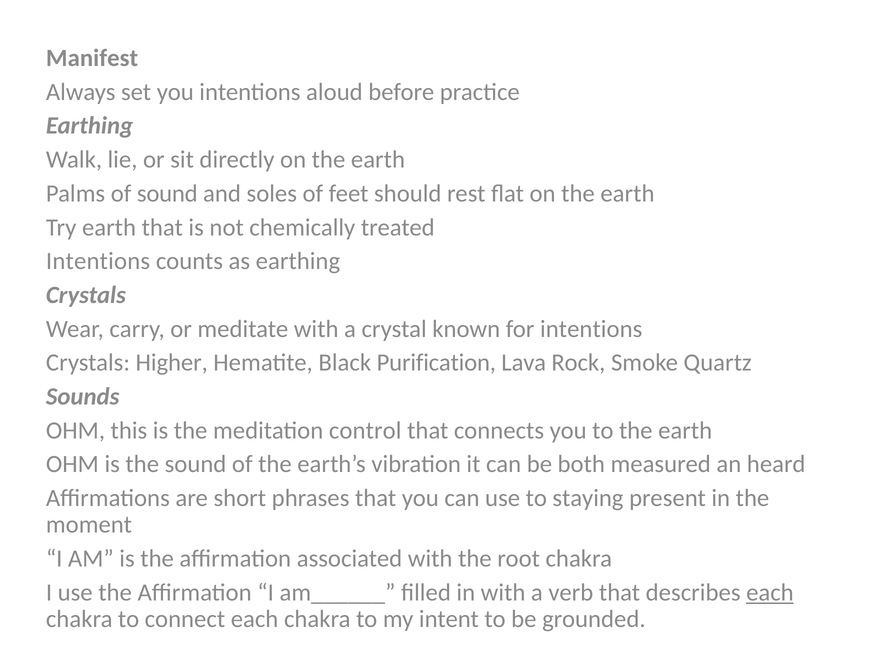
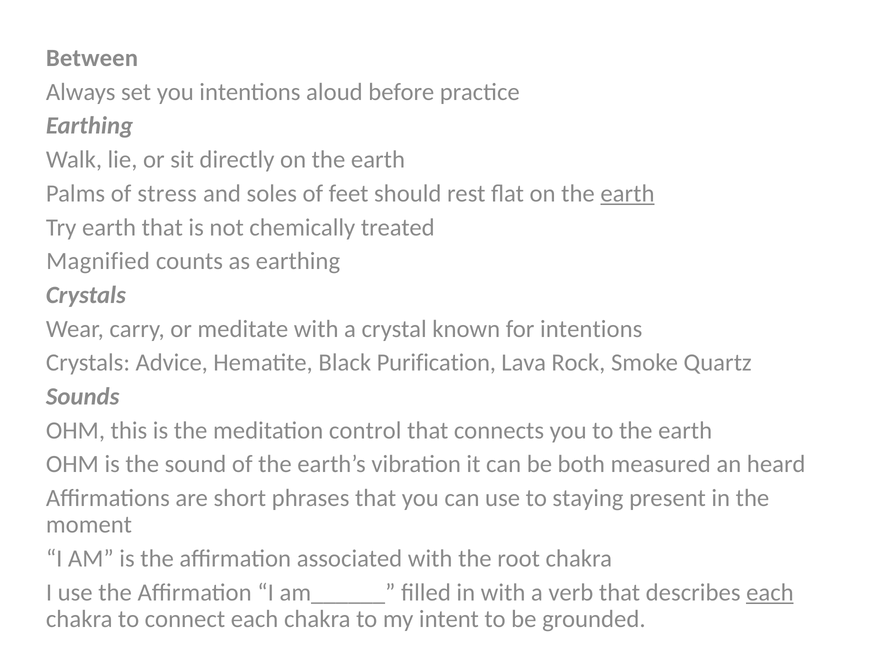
Manifest: Manifest -> Between
of sound: sound -> stress
earth at (627, 193) underline: none -> present
Intentions at (98, 261): Intentions -> Magnified
Higher: Higher -> Advice
